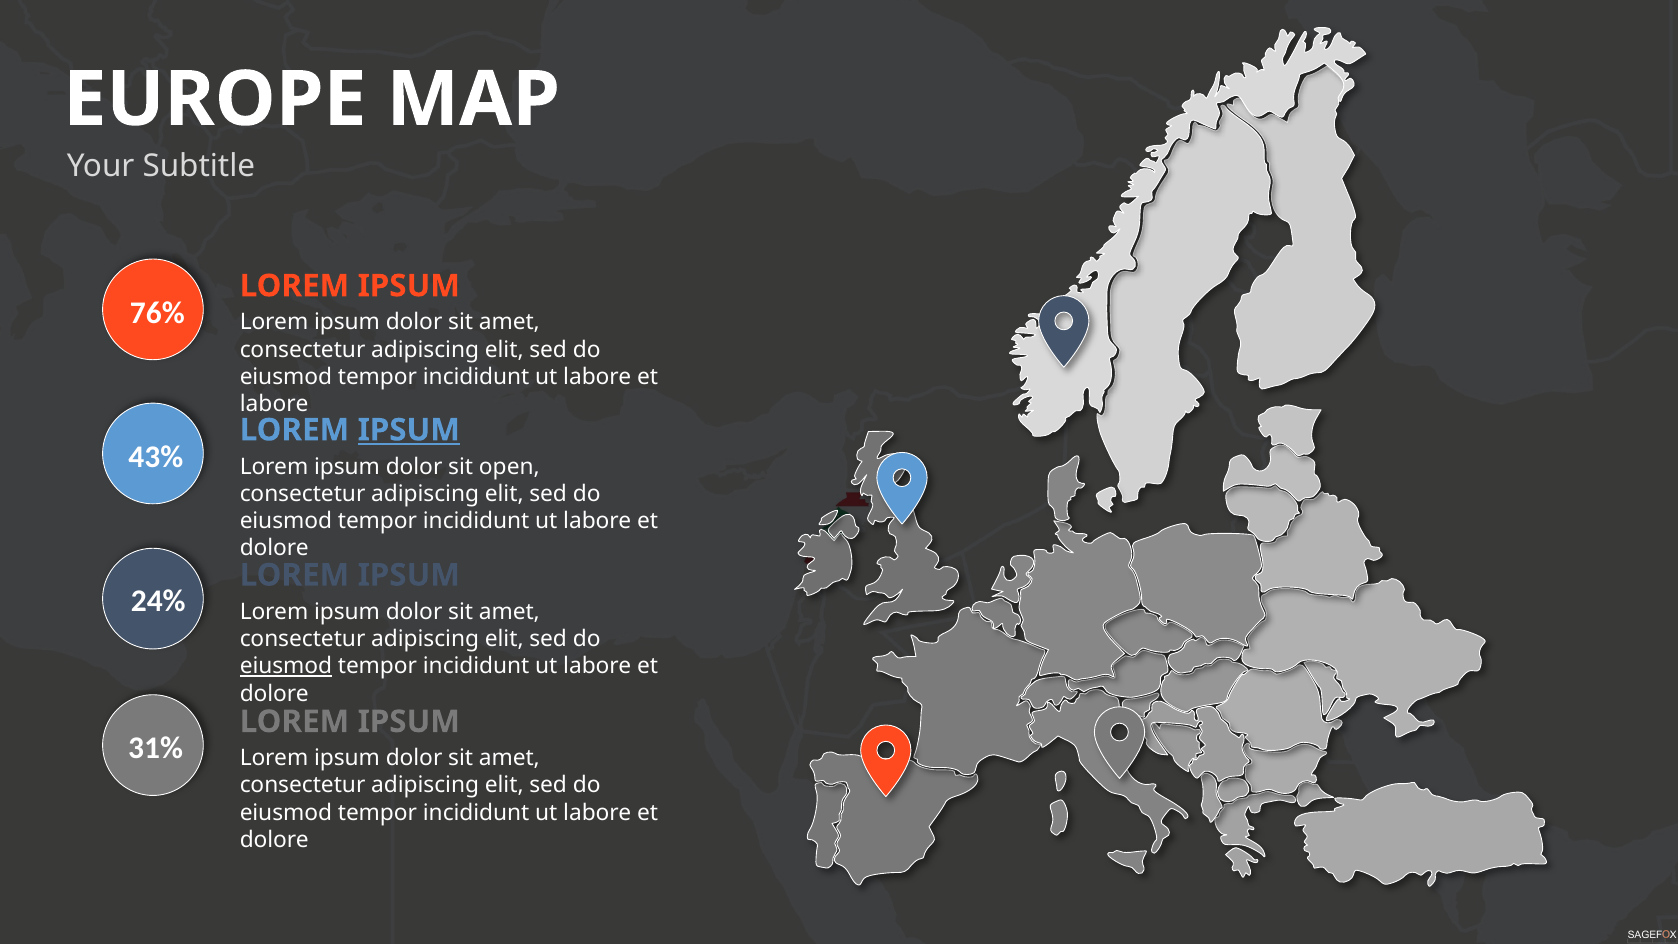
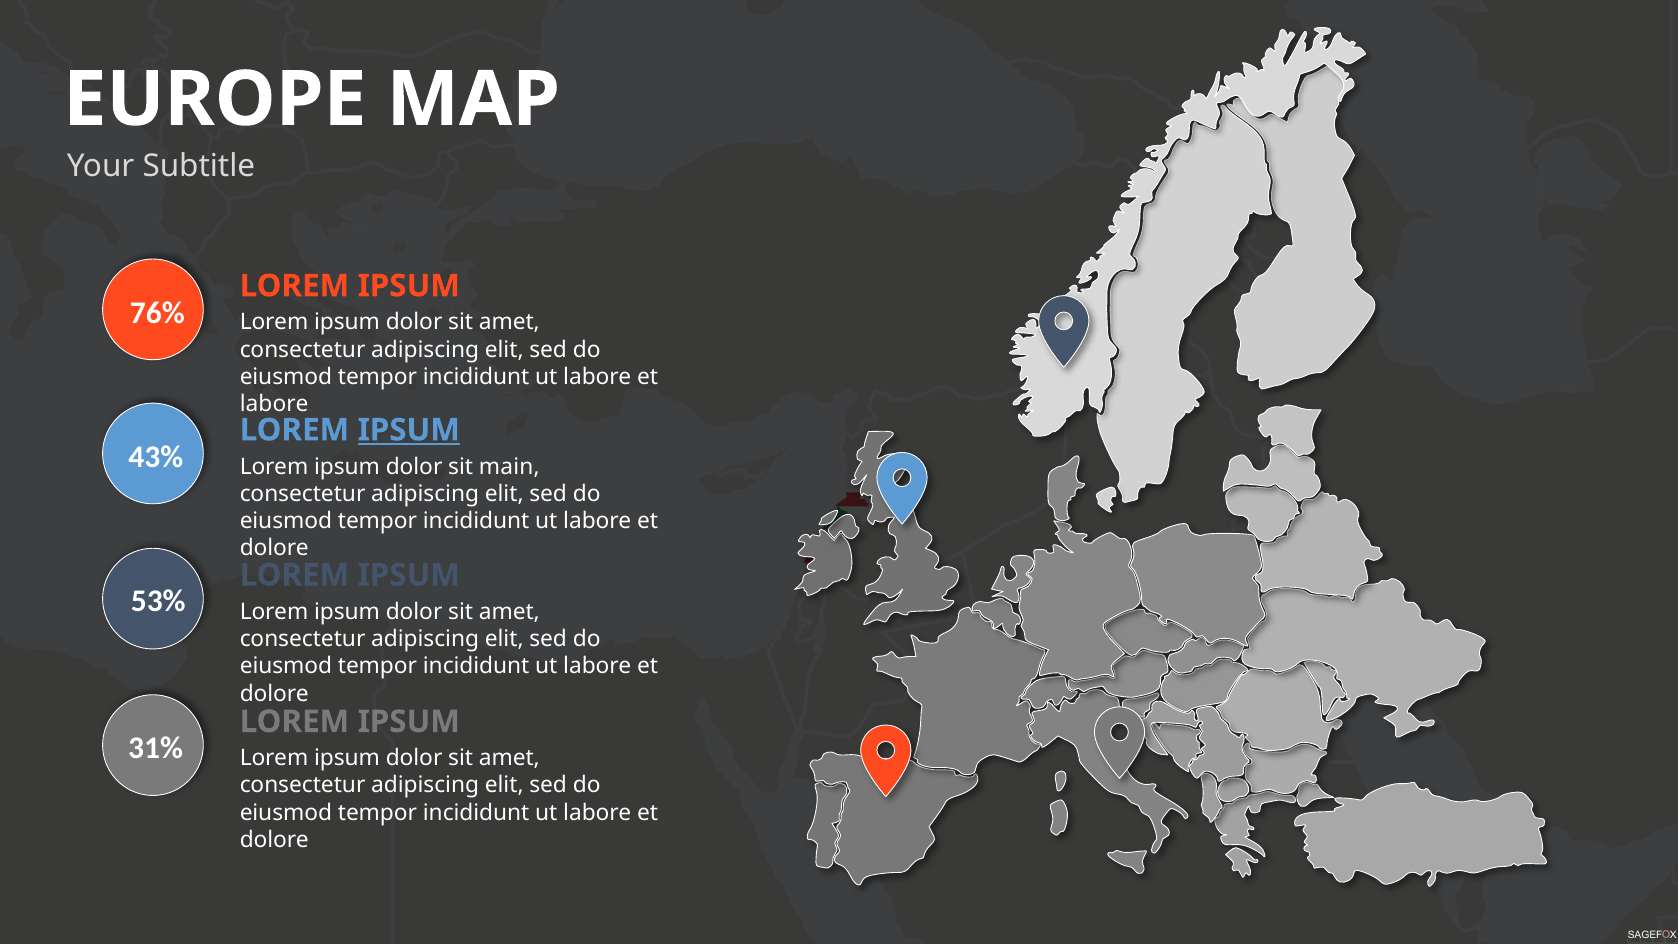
open: open -> main
24%: 24% -> 53%
eiusmod at (286, 666) underline: present -> none
